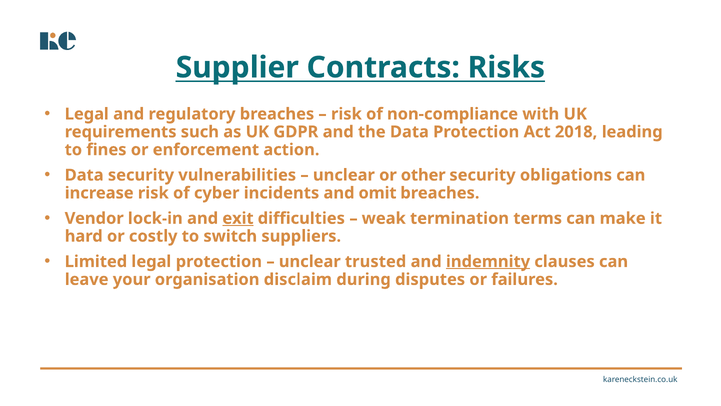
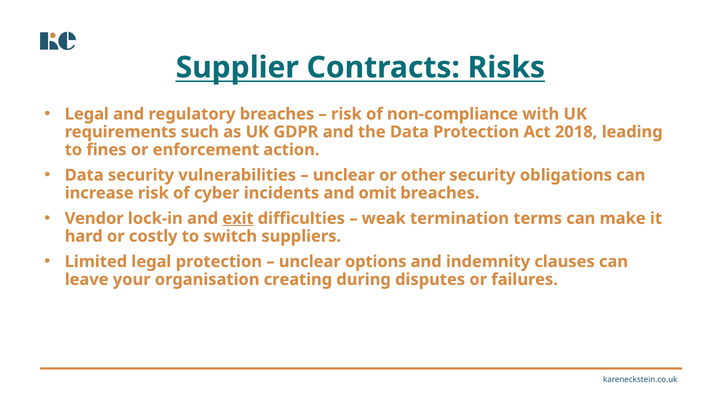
trusted: trusted -> options
indemnity underline: present -> none
disclaim: disclaim -> creating
